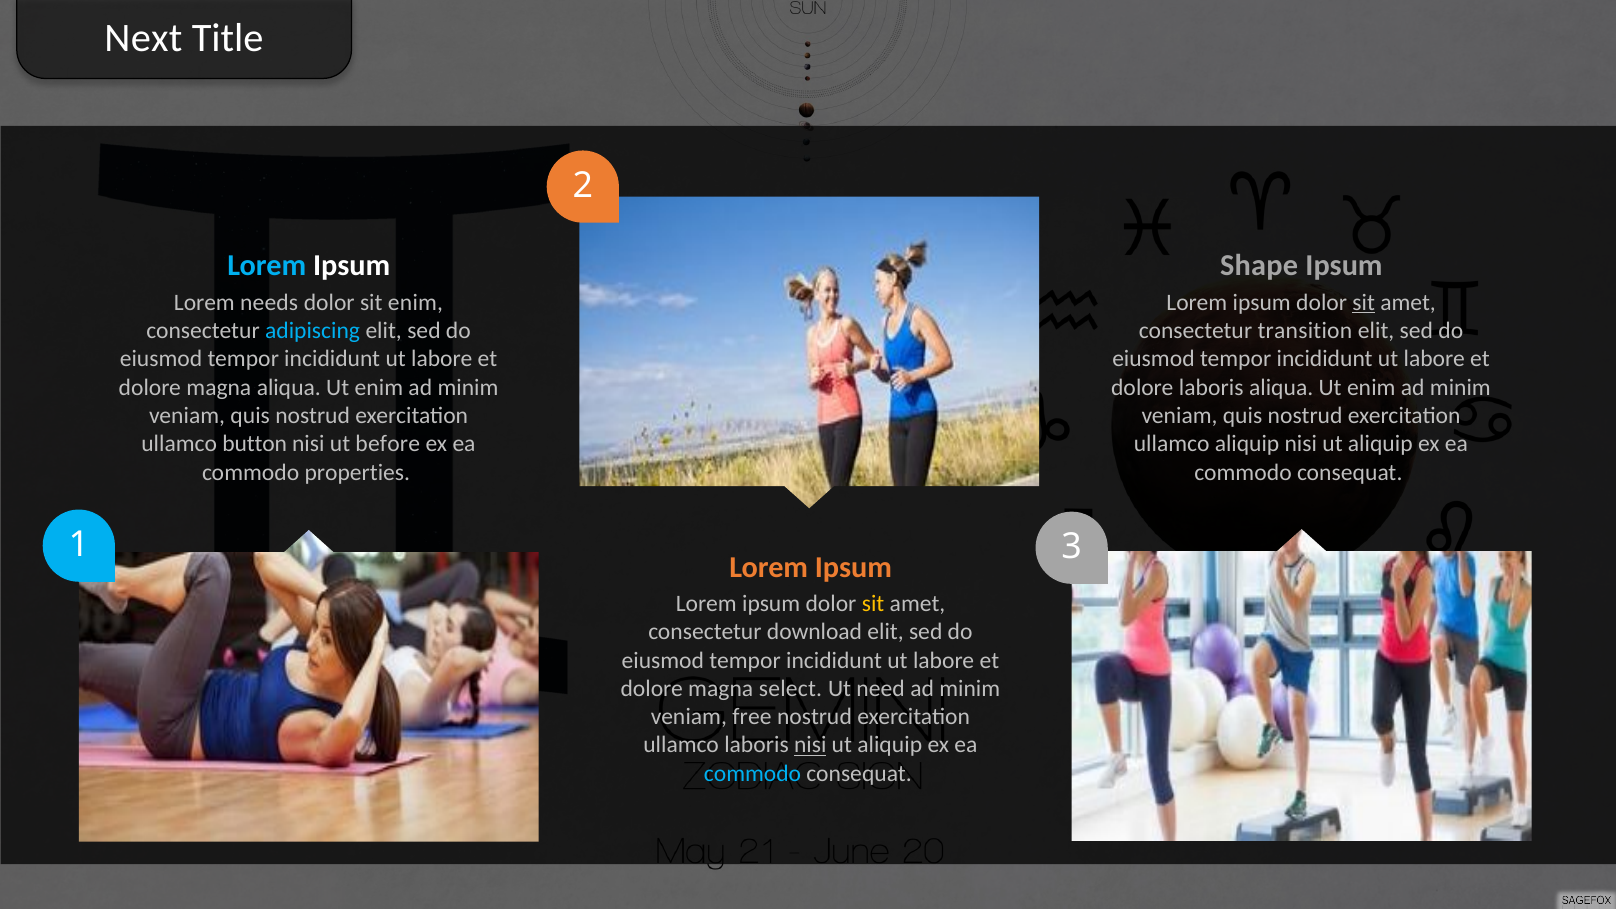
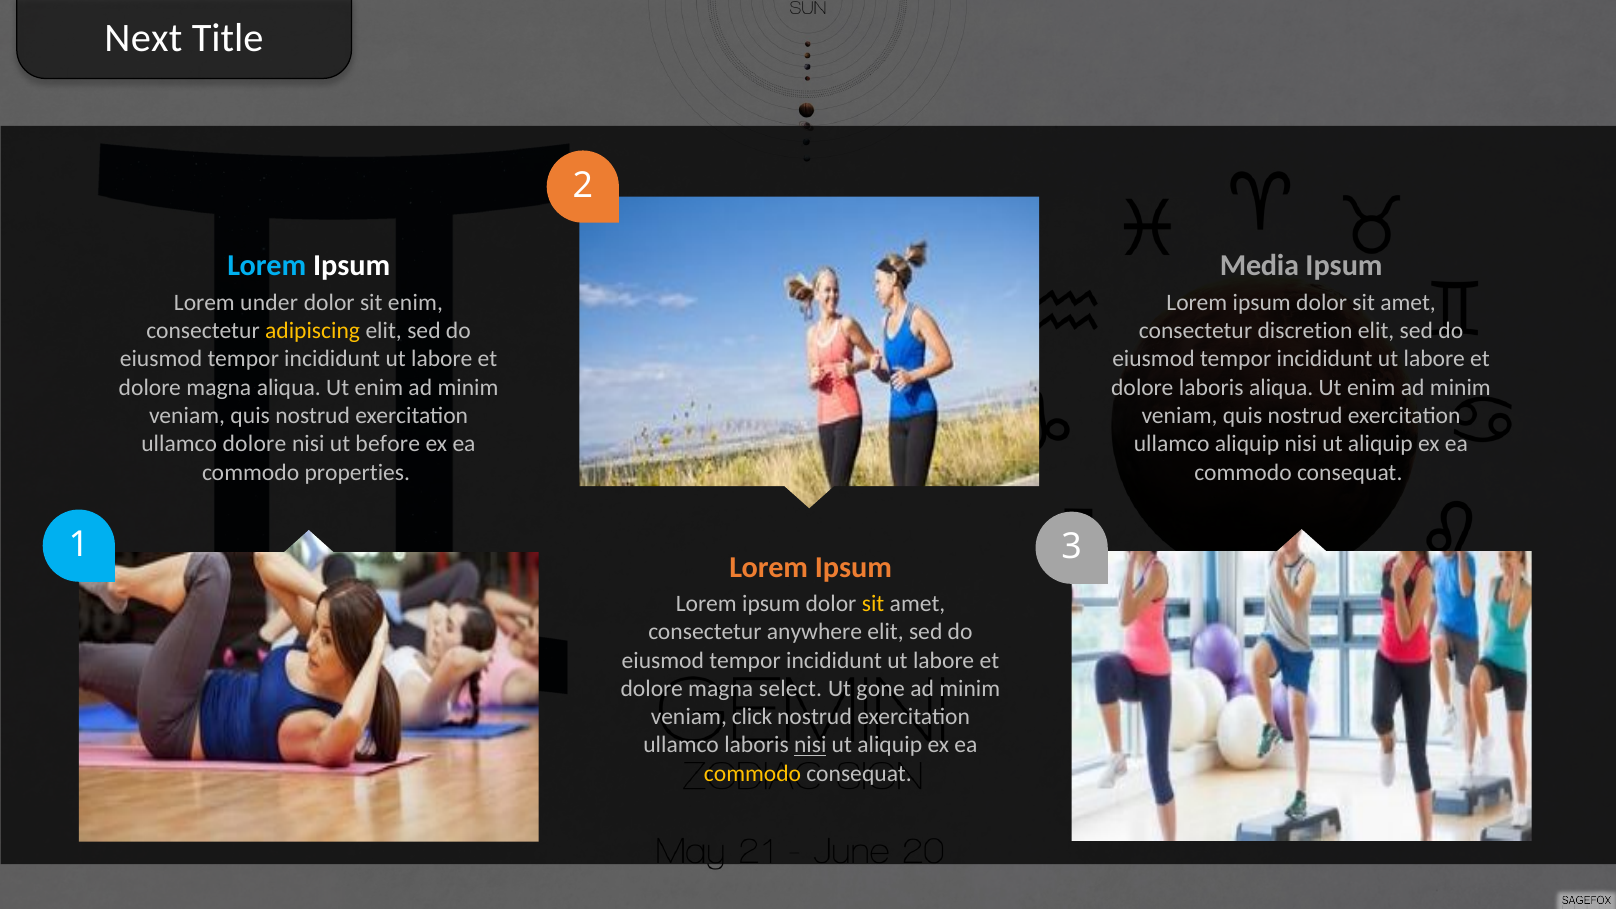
Shape: Shape -> Media
needs: needs -> under
sit at (1364, 303) underline: present -> none
adipiscing colour: light blue -> yellow
transition: transition -> discretion
ullamco button: button -> dolore
download: download -> anywhere
need: need -> gone
free: free -> click
commodo at (753, 773) colour: light blue -> yellow
